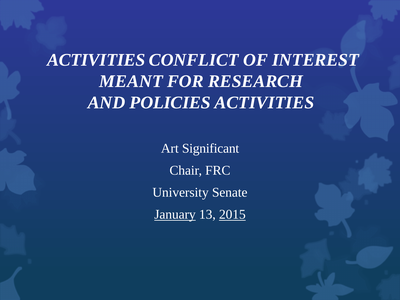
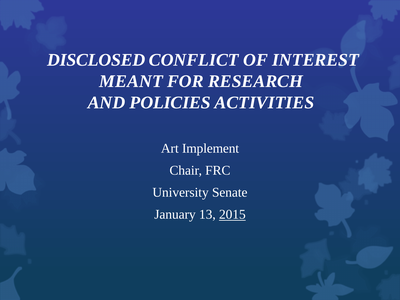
ACTIVITIES at (96, 60): ACTIVITIES -> DISCLOSED
Significant: Significant -> Implement
January underline: present -> none
